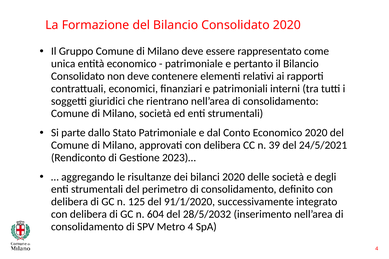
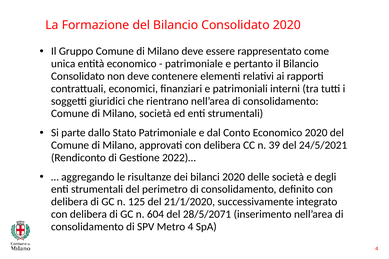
2023)…: 2023)… -> 2022)…
91/1/2020: 91/1/2020 -> 21/1/2020
28/5/2032: 28/5/2032 -> 28/5/2071
